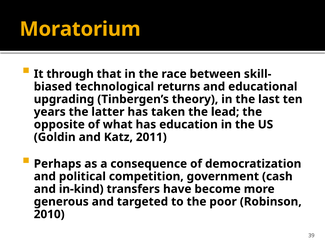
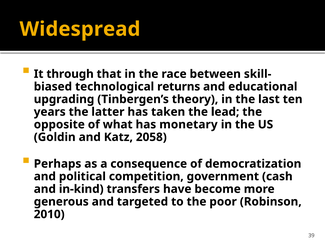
Moratorium: Moratorium -> Widespread
education: education -> monetary
2011: 2011 -> 2058
